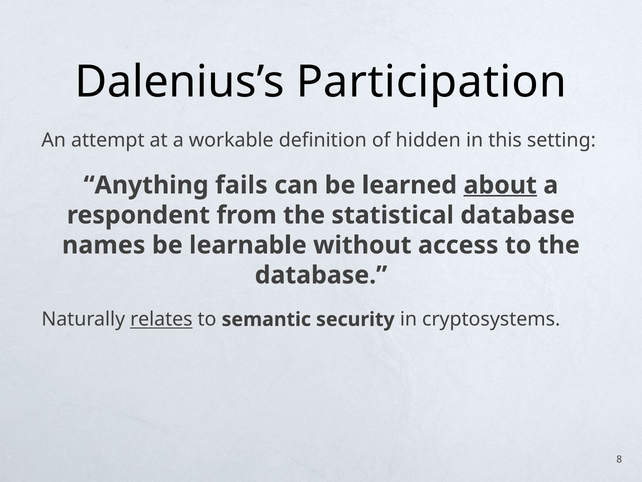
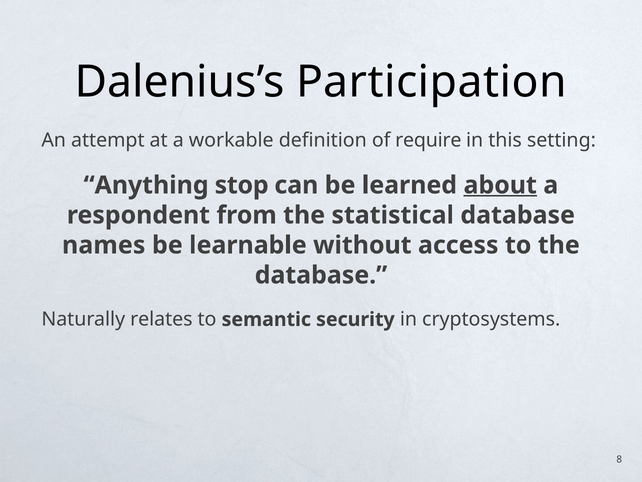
hidden: hidden -> require
fails: fails -> stop
relates underline: present -> none
